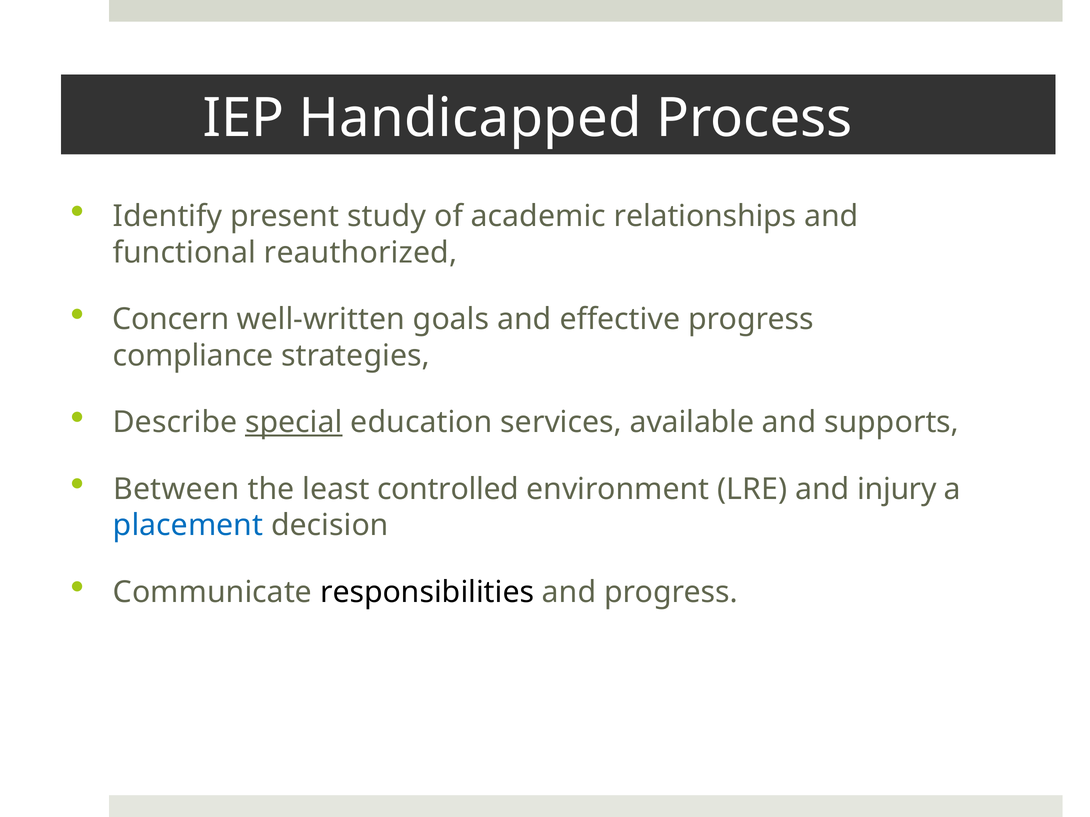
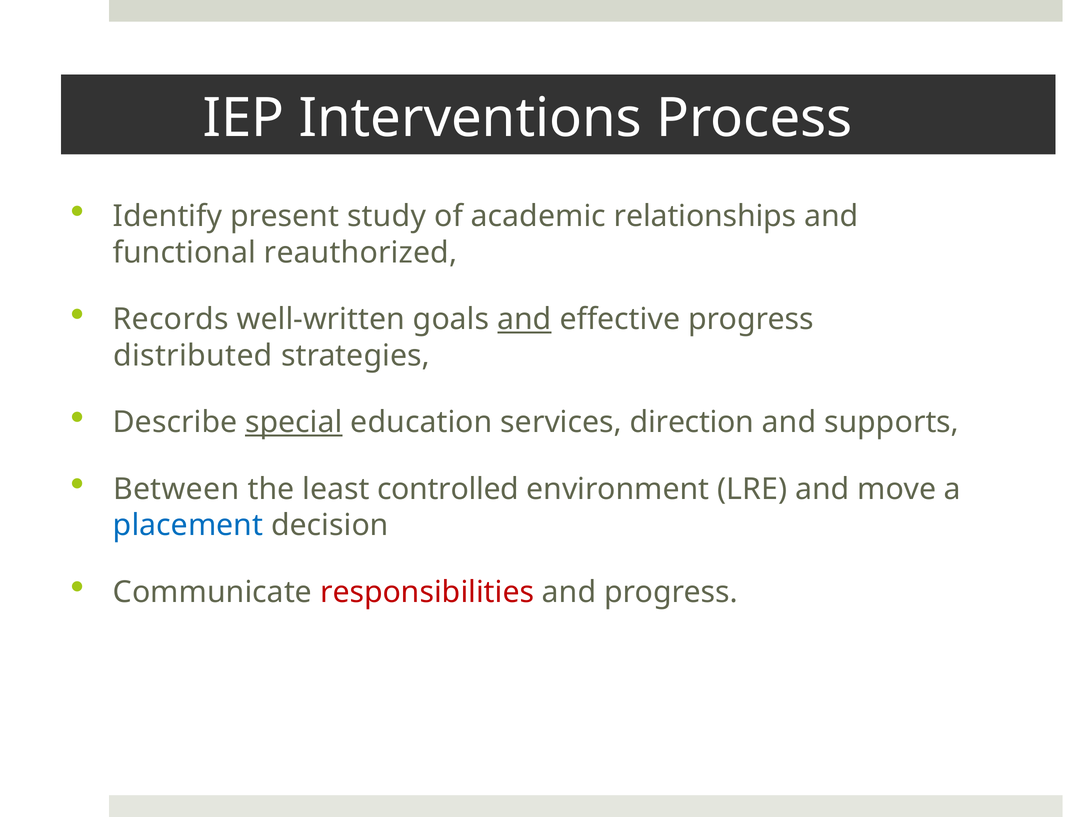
Handicapped: Handicapped -> Interventions
Concern: Concern -> Records
and at (524, 320) underline: none -> present
compliance: compliance -> distributed
available: available -> direction
injury: injury -> move
responsibilities colour: black -> red
